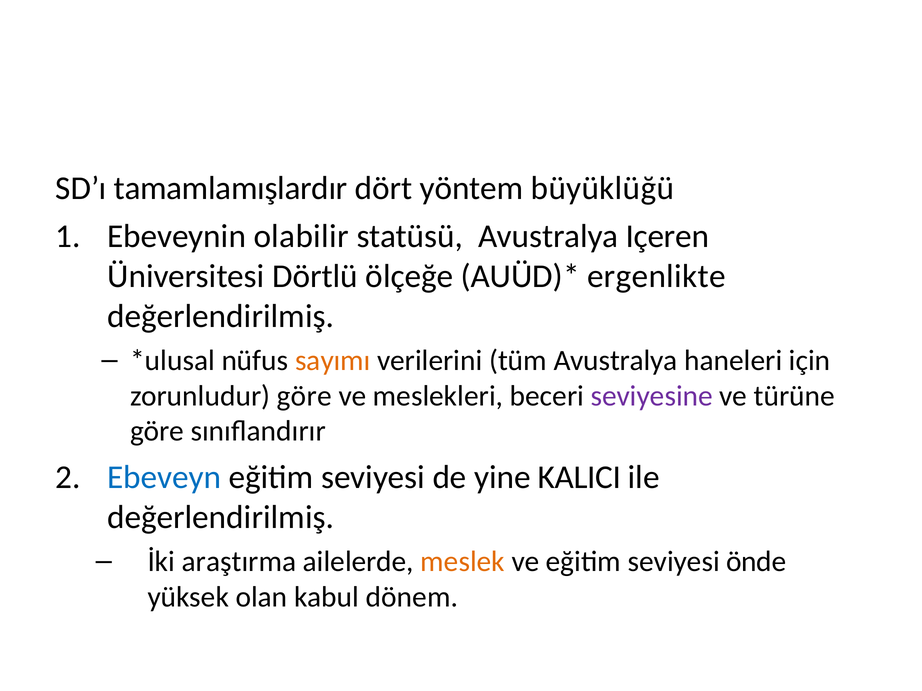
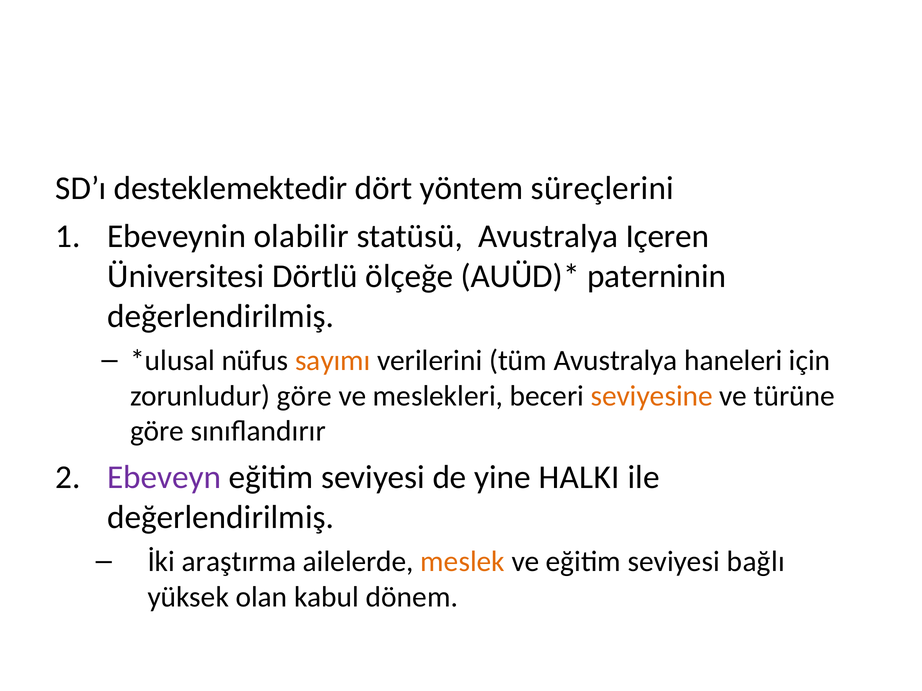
tamamlamışlardır: tamamlamışlardır -> desteklemektedir
büyüklüğü: büyüklüğü -> süreçlerini
ergenlikte: ergenlikte -> paterninin
seviyesine colour: purple -> orange
Ebeveyn colour: blue -> purple
KALICI: KALICI -> HALKI
önde: önde -> bağlı
